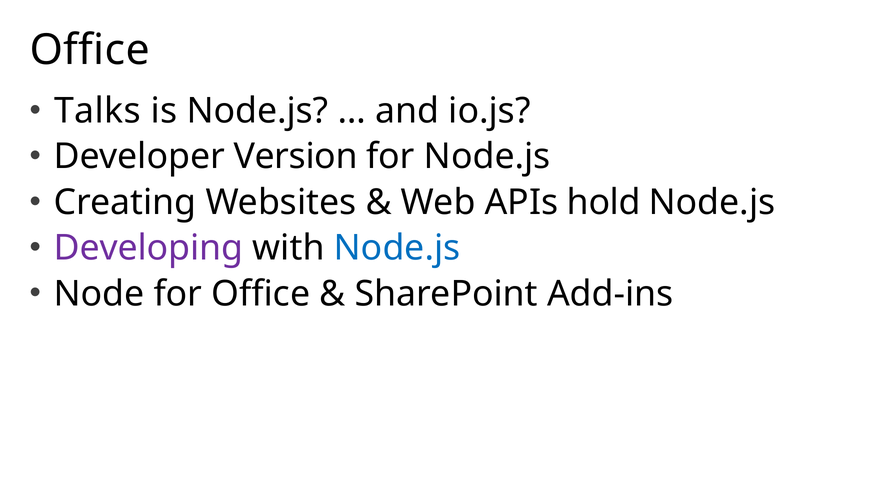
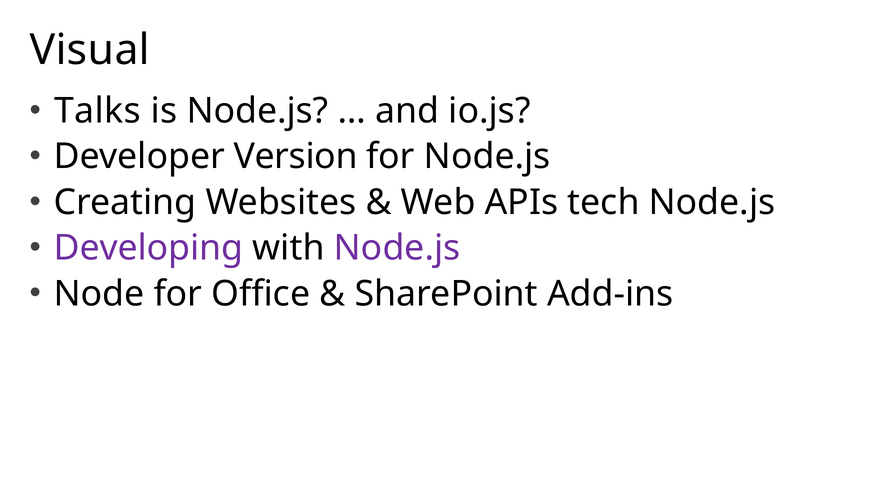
Office at (90, 50): Office -> Visual
hold: hold -> tech
Node.js at (397, 248) colour: blue -> purple
